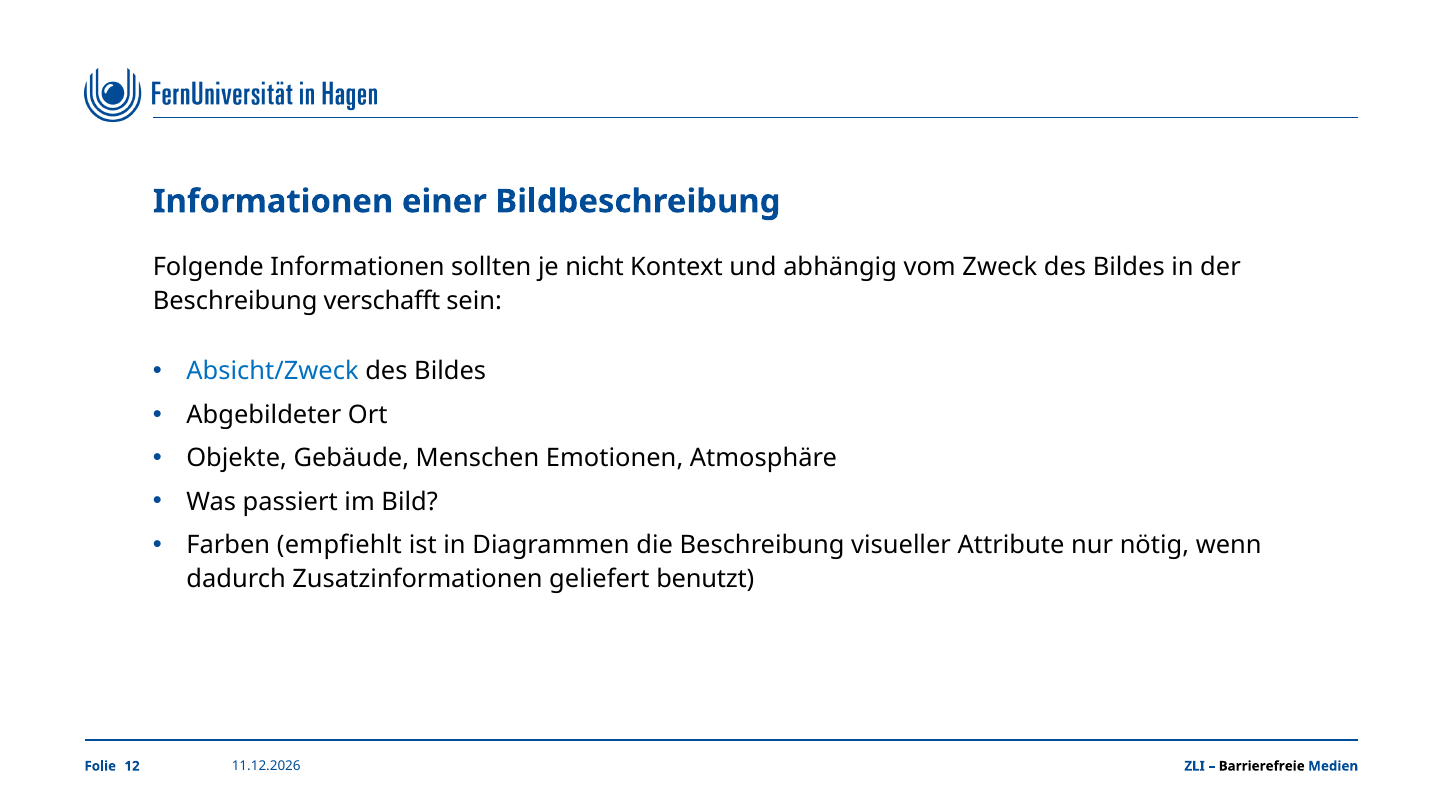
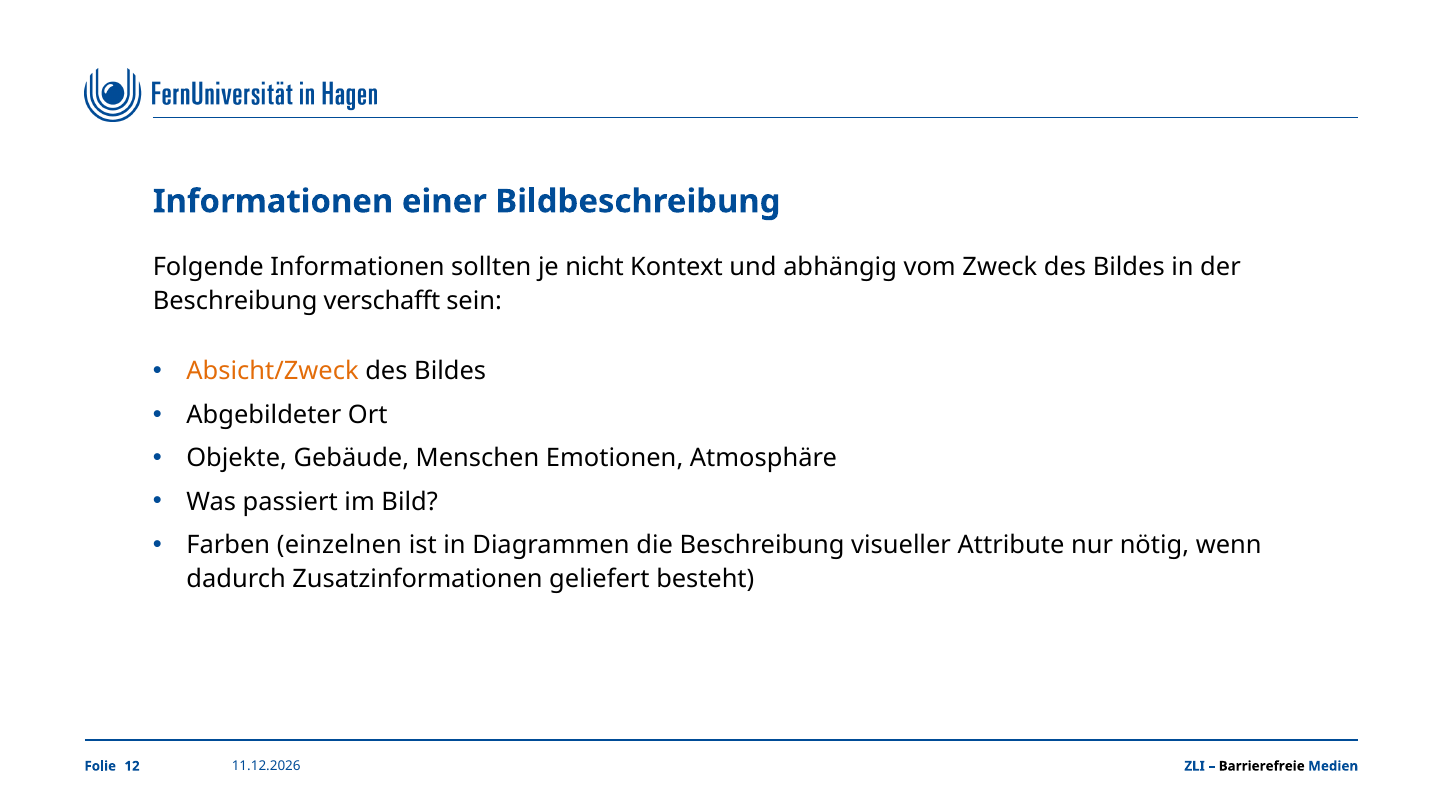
Absicht/Zweck colour: blue -> orange
empfiehlt: empfiehlt -> einzelnen
benutzt: benutzt -> besteht
